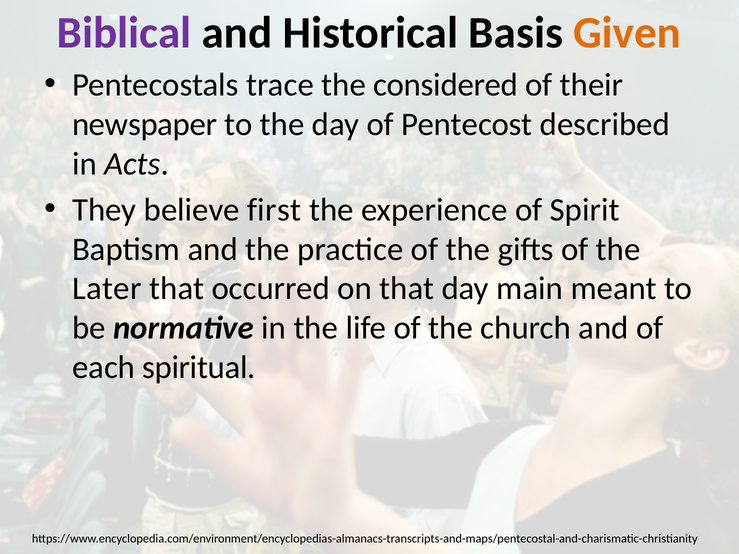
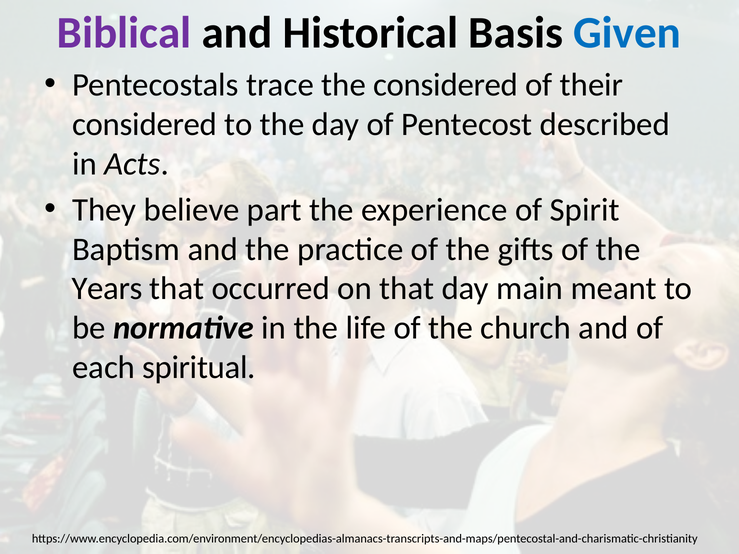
Given colour: orange -> blue
newspaper at (145, 124): newspaper -> considered
first: first -> part
Later: Later -> Years
